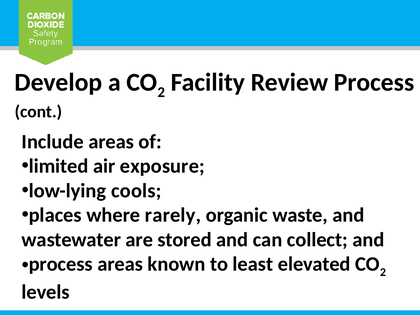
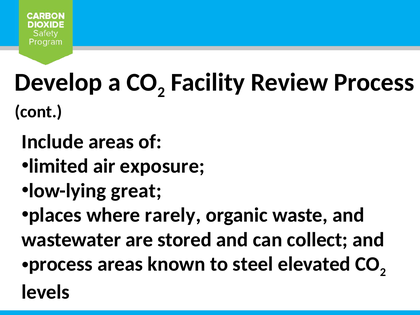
cools: cools -> great
least: least -> steel
